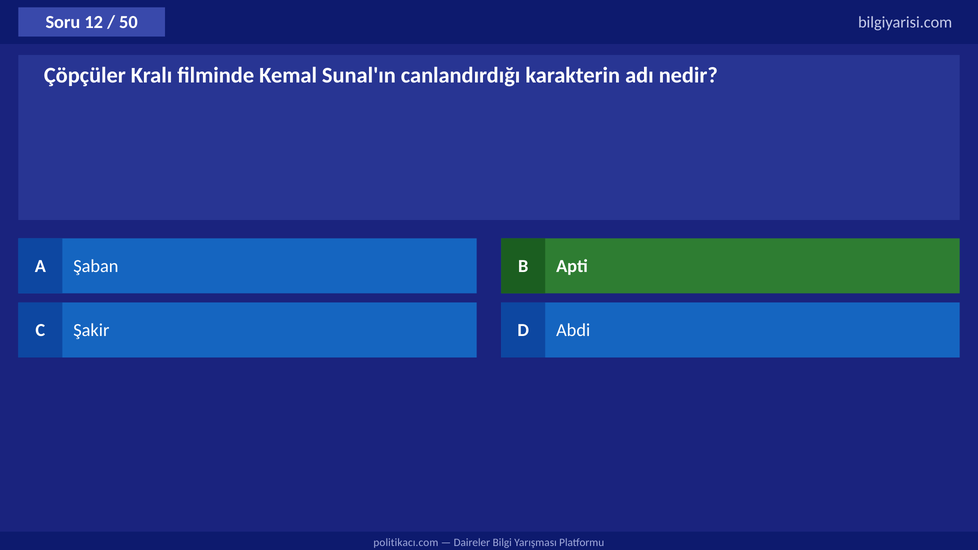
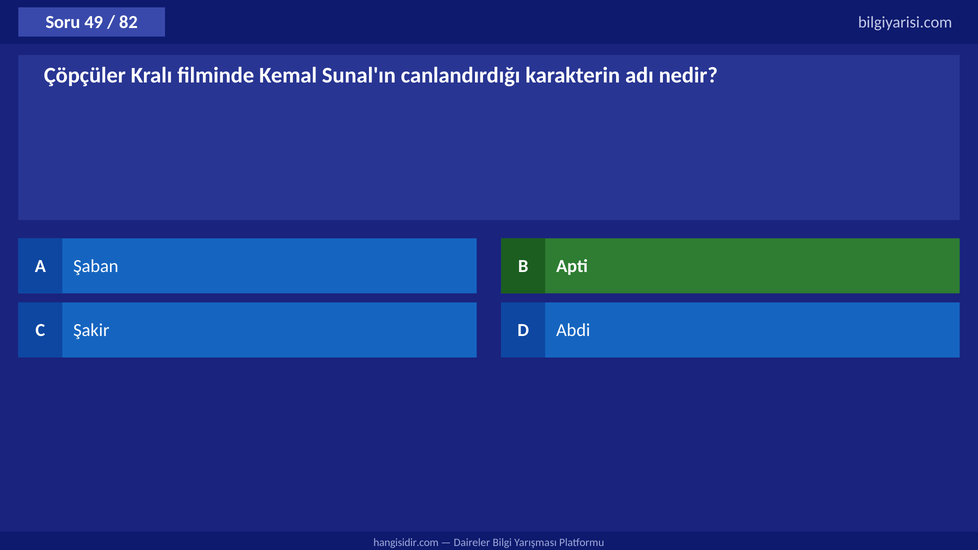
12: 12 -> 49
50: 50 -> 82
politikacı.com: politikacı.com -> hangisidir.com
